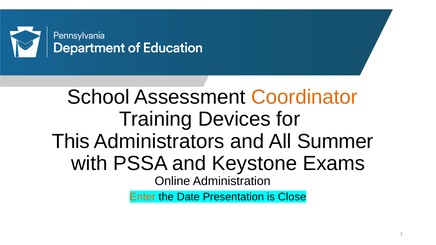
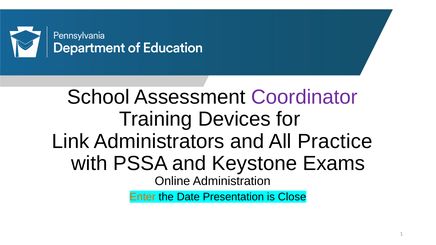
Coordinator colour: orange -> purple
This: This -> Link
Summer: Summer -> Practice
